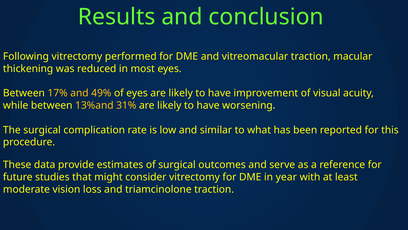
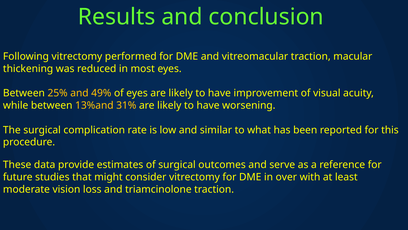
17%: 17% -> 25%
year: year -> over
